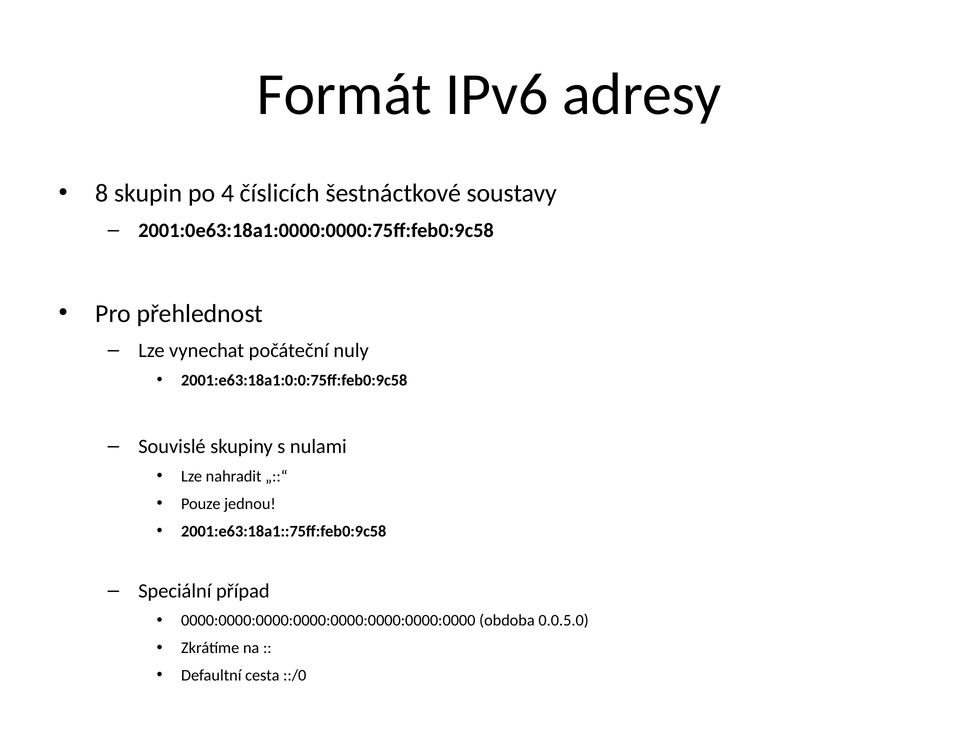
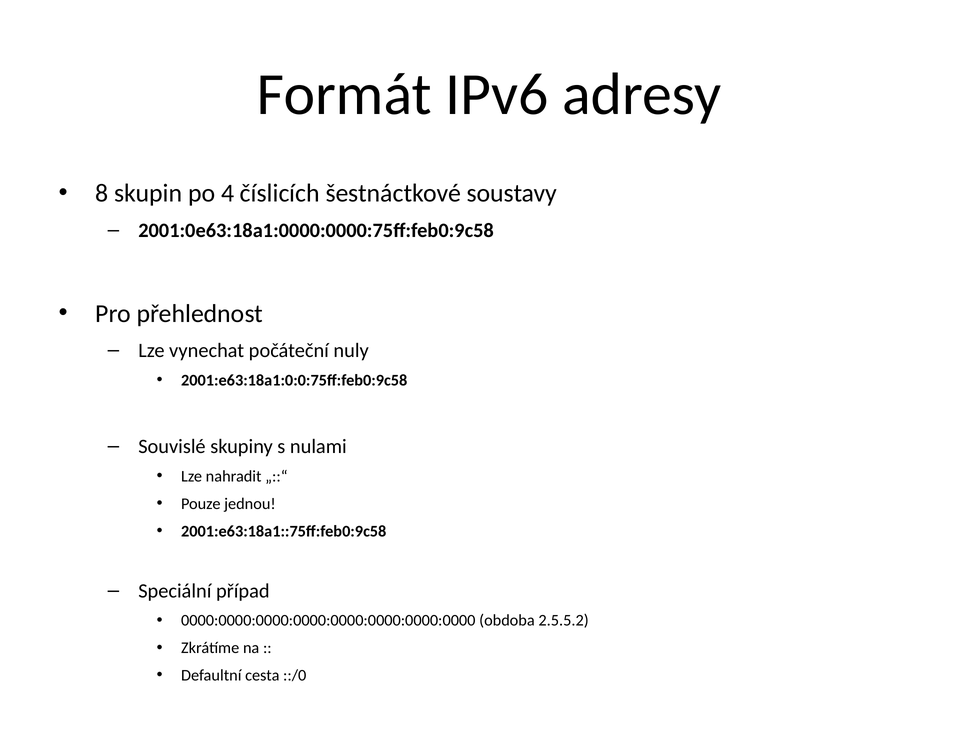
0.0.5.0: 0.0.5.0 -> 2.5.5.2
